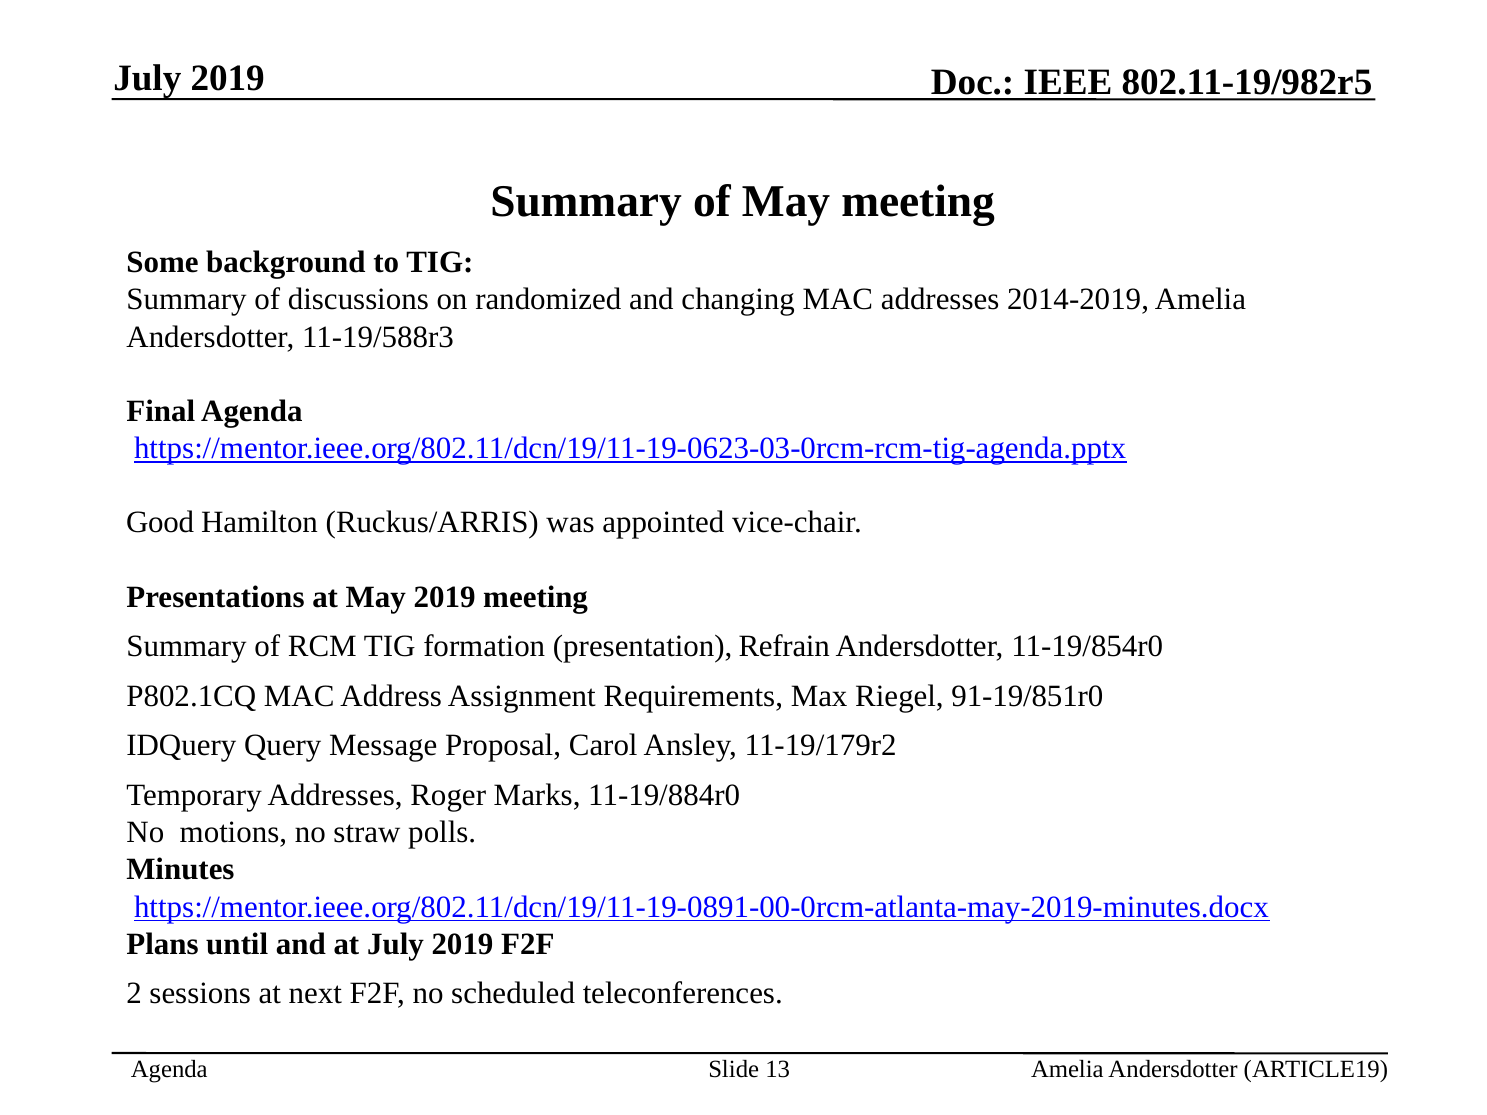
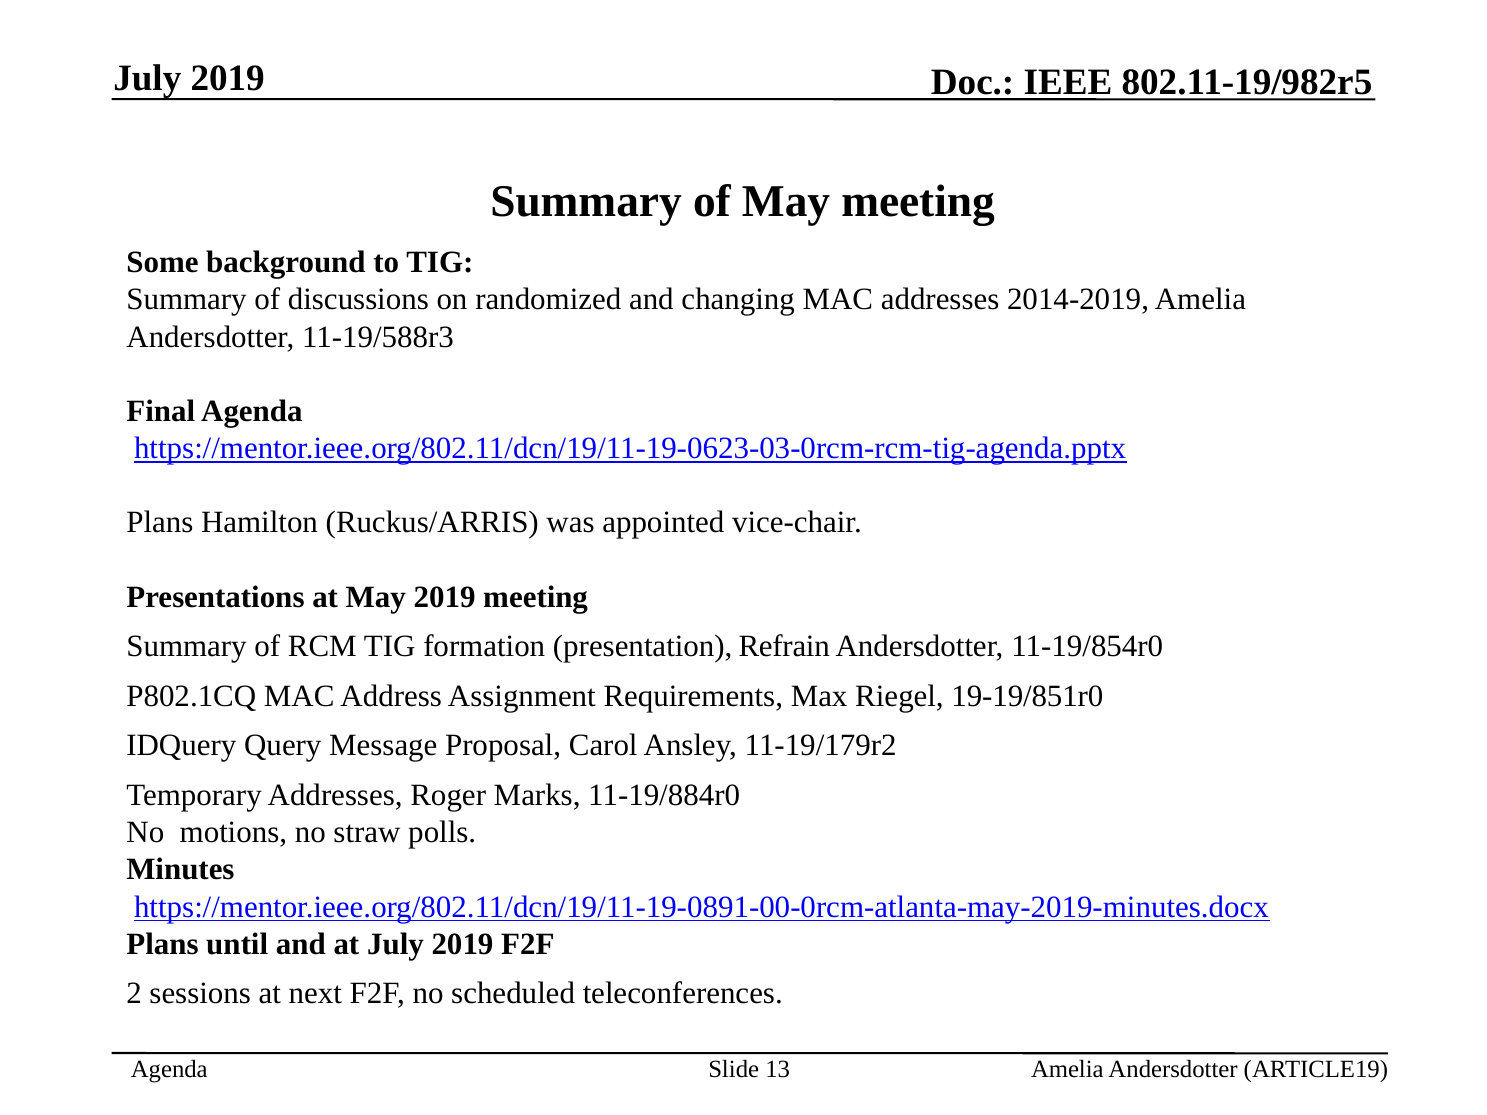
Good at (160, 523): Good -> Plans
91-19/851r0: 91-19/851r0 -> 19-19/851r0
